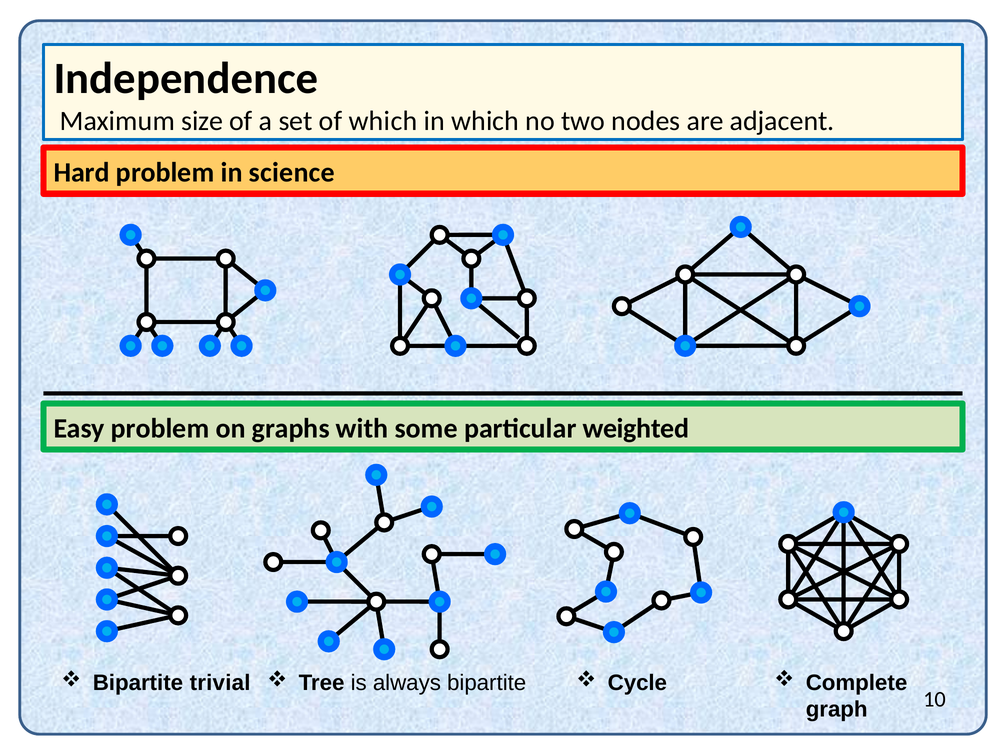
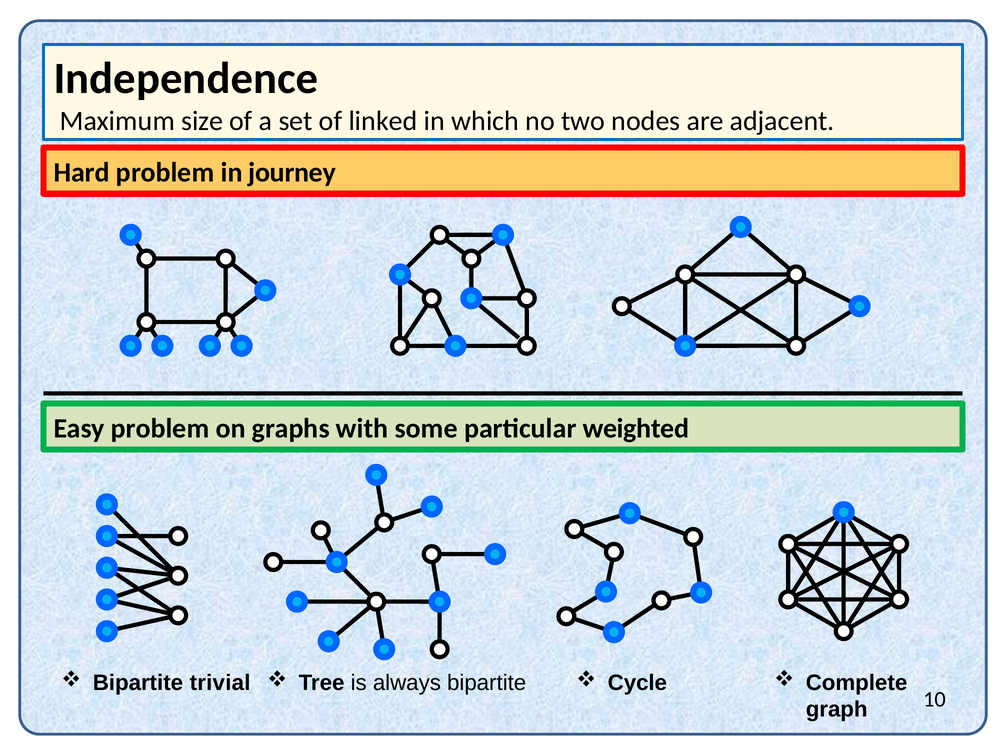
of which: which -> linked
science: science -> journey
